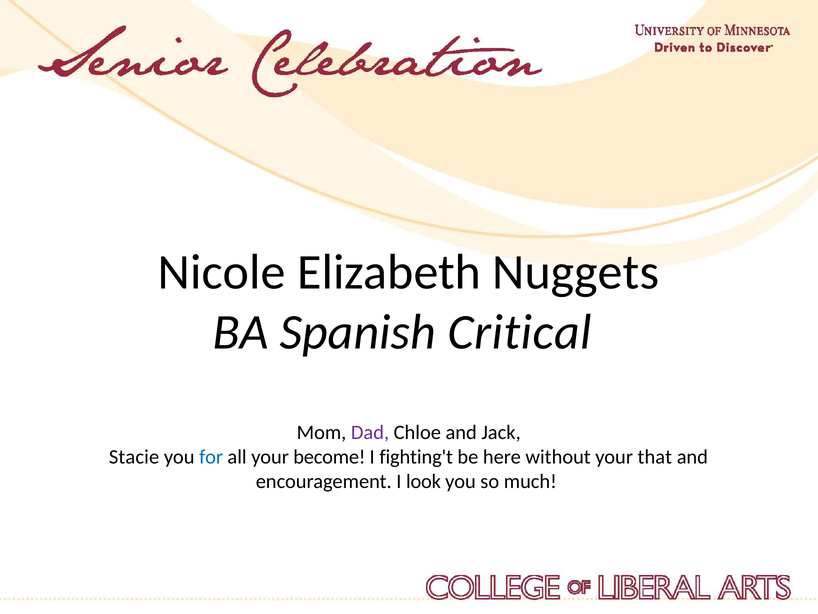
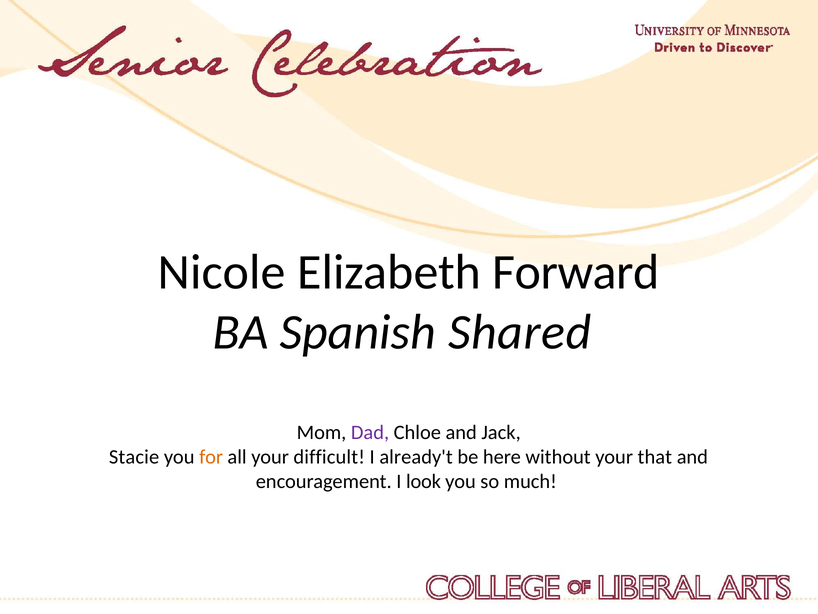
Nuggets: Nuggets -> Forward
Critical: Critical -> Shared
for colour: blue -> orange
become: become -> difficult
fighting't: fighting't -> already't
